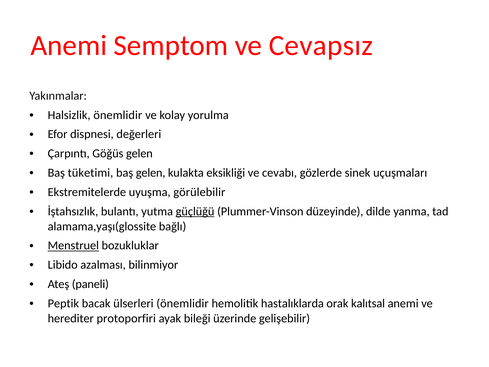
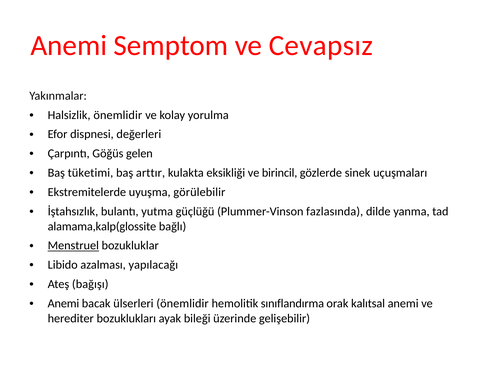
baş gelen: gelen -> arttır
cevabı: cevabı -> birincil
güçlüğü underline: present -> none
düzeyinde: düzeyinde -> fazlasında
alamama,yaşı(glossite: alamama,yaşı(glossite -> alamama,kalp(glossite
bilinmiyor: bilinmiyor -> yapılacağı
paneli: paneli -> bağışı
Peptik at (63, 303): Peptik -> Anemi
hastalıklarda: hastalıklarda -> sınıflandırma
protoporfiri: protoporfiri -> bozuklukları
